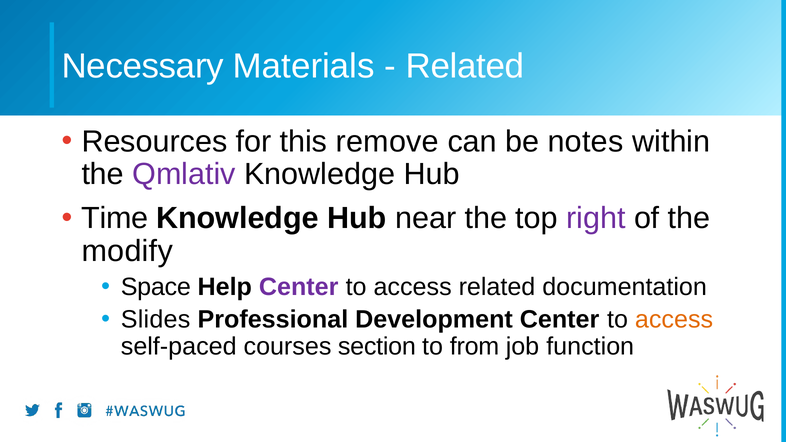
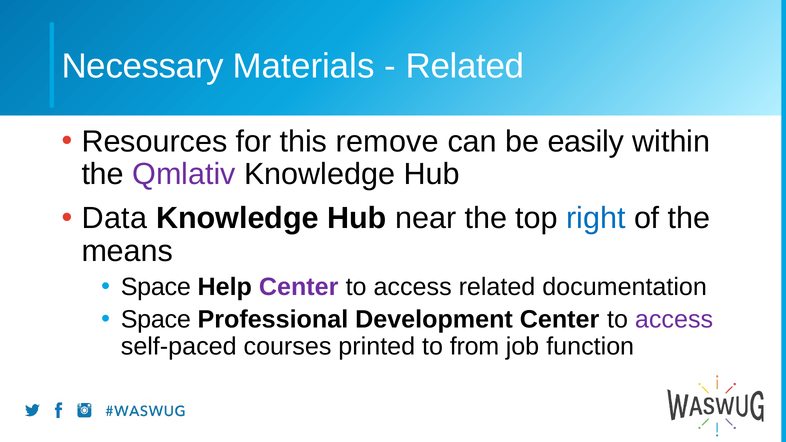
notes: notes -> easily
Time: Time -> Data
right colour: purple -> blue
modify: modify -> means
Slides at (156, 319): Slides -> Space
access at (674, 319) colour: orange -> purple
section: section -> printed
